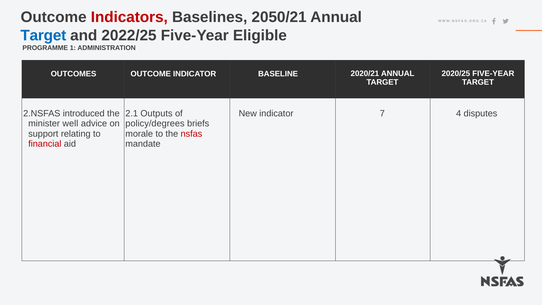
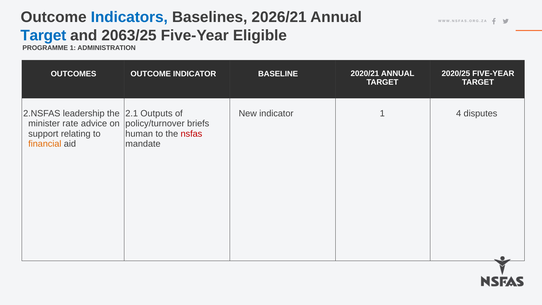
Indicators colour: red -> blue
2050/21: 2050/21 -> 2026/21
2022/25: 2022/25 -> 2063/25
introduced: introduced -> leadership
indicator 7: 7 -> 1
well: well -> rate
policy/degrees: policy/degrees -> policy/turnover
morale: morale -> human
financial colour: red -> orange
